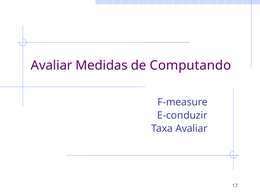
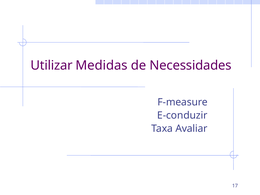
Avaliar at (52, 65): Avaliar -> Utilizar
Computando: Computando -> Necessidades
